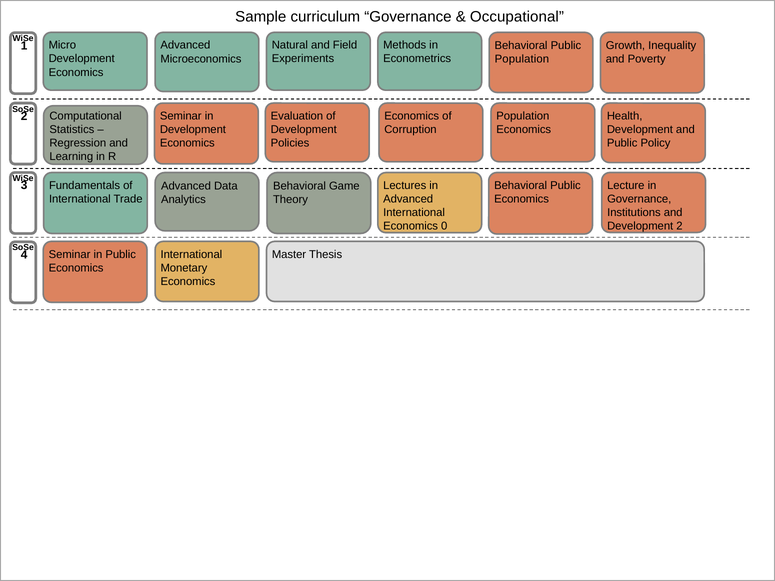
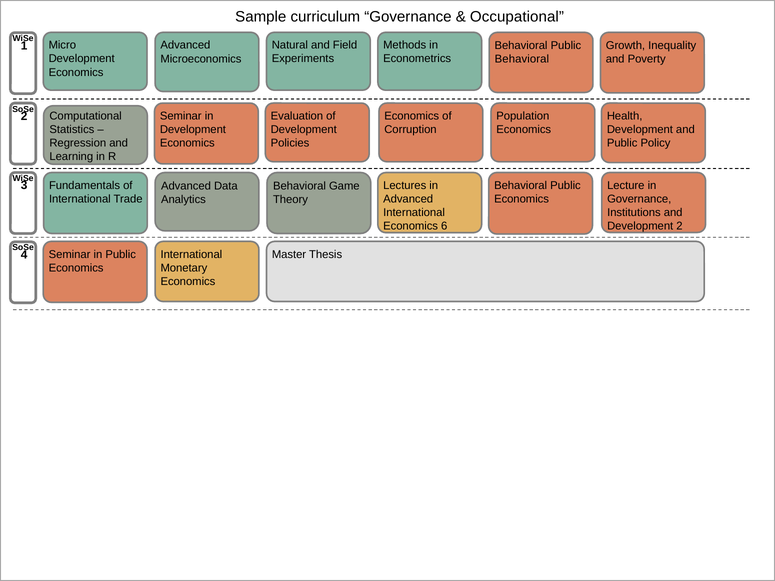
Population at (522, 59): Population -> Behavioral
0: 0 -> 6
